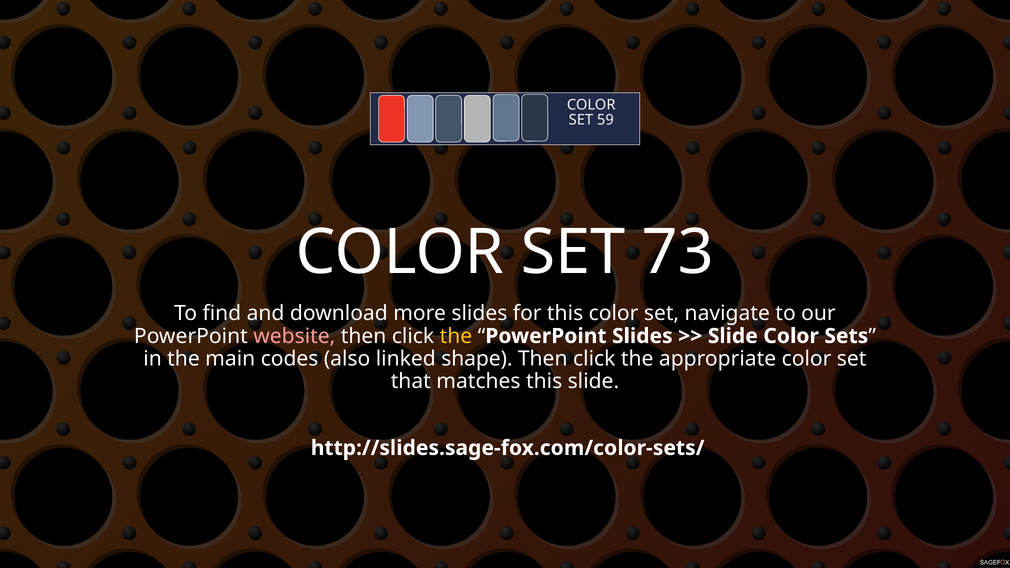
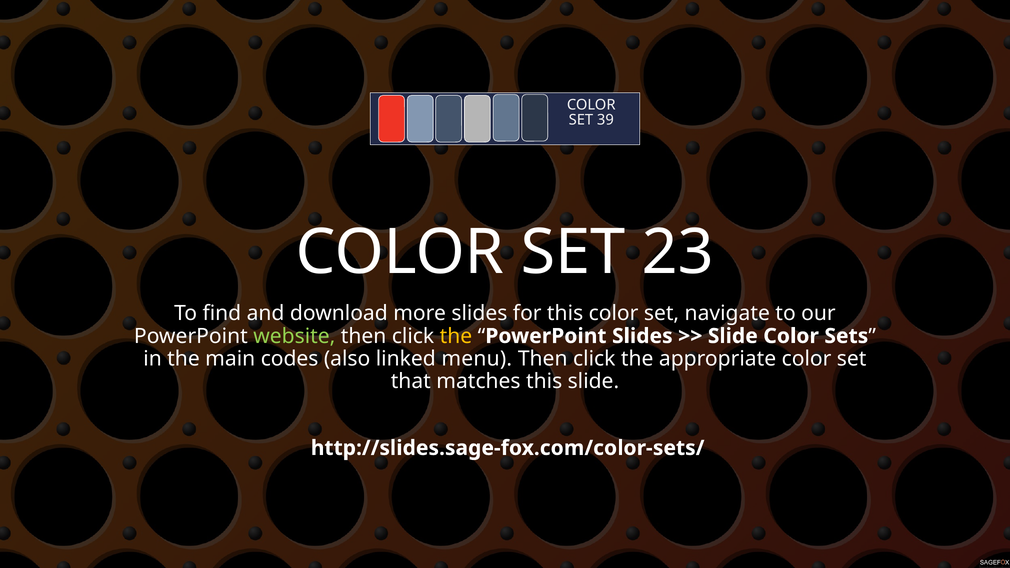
59: 59 -> 39
73: 73 -> 23
website colour: pink -> light green
shape: shape -> menu
